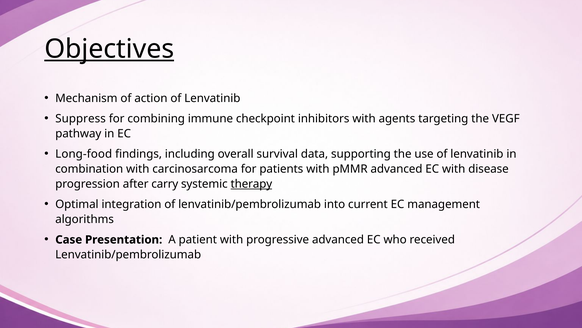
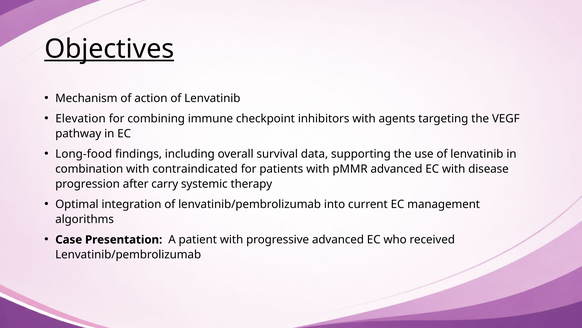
Suppress: Suppress -> Elevation
carcinosarcoma: carcinosarcoma -> contraindicated
therapy underline: present -> none
